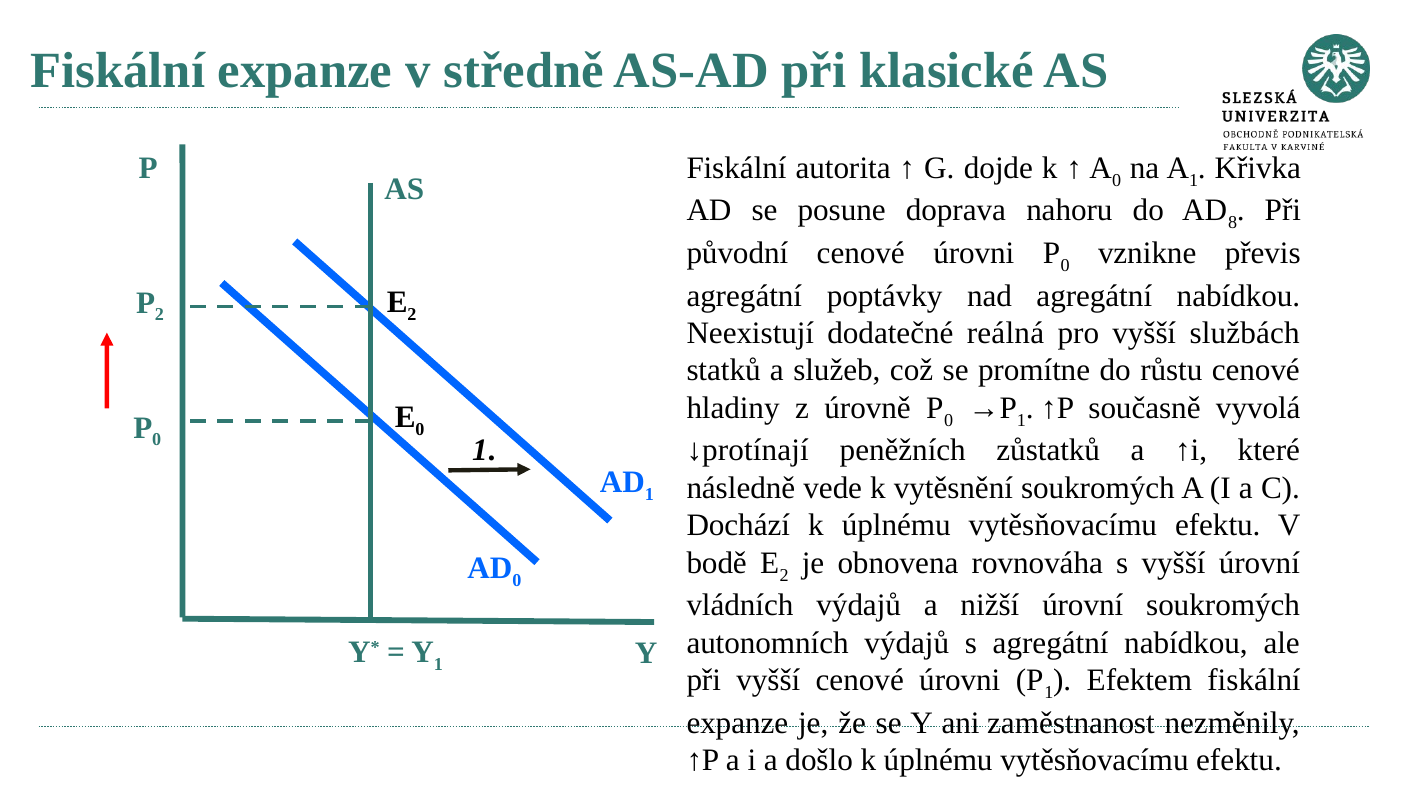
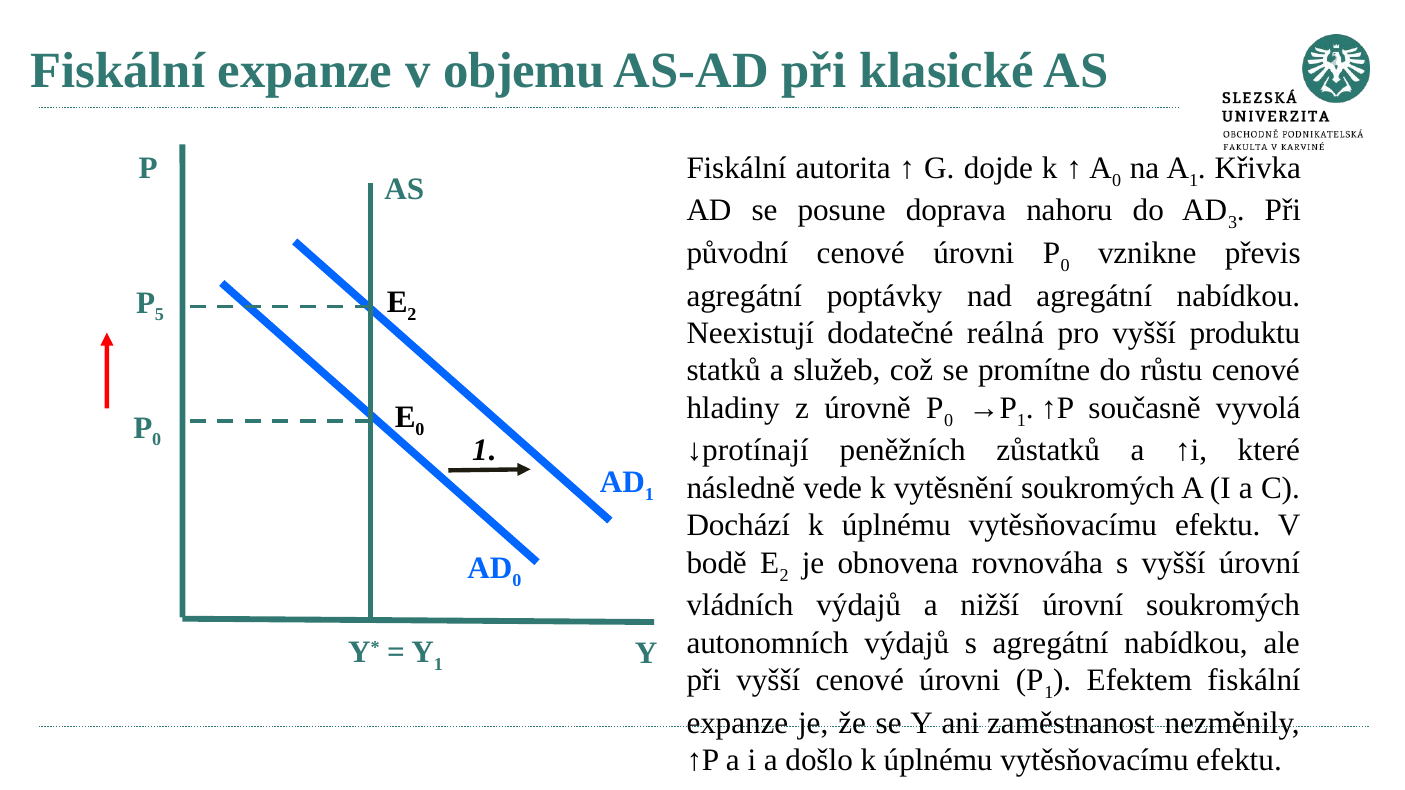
středně: středně -> objemu
8: 8 -> 3
P 2: 2 -> 5
službách: službách -> produktu
